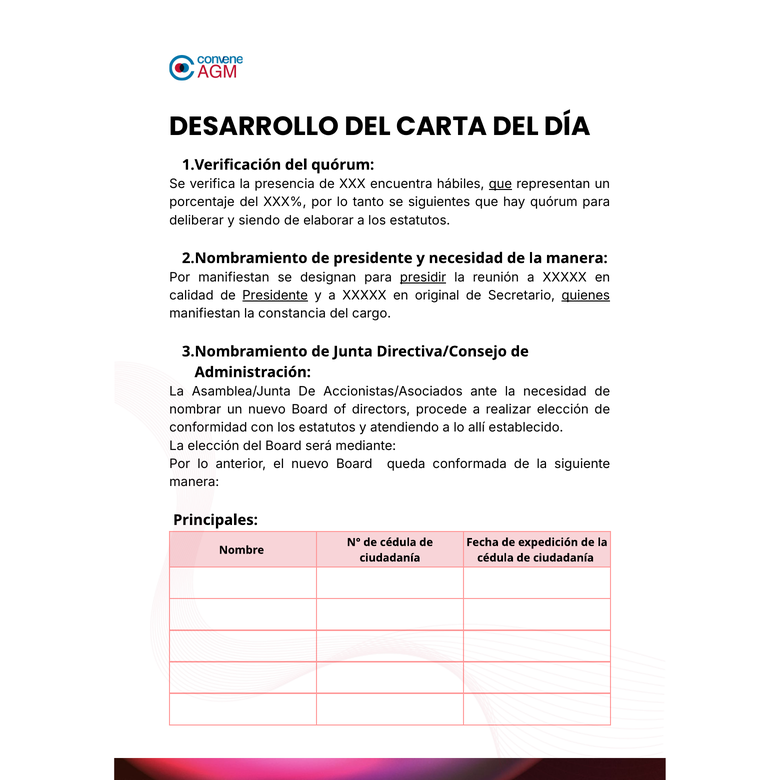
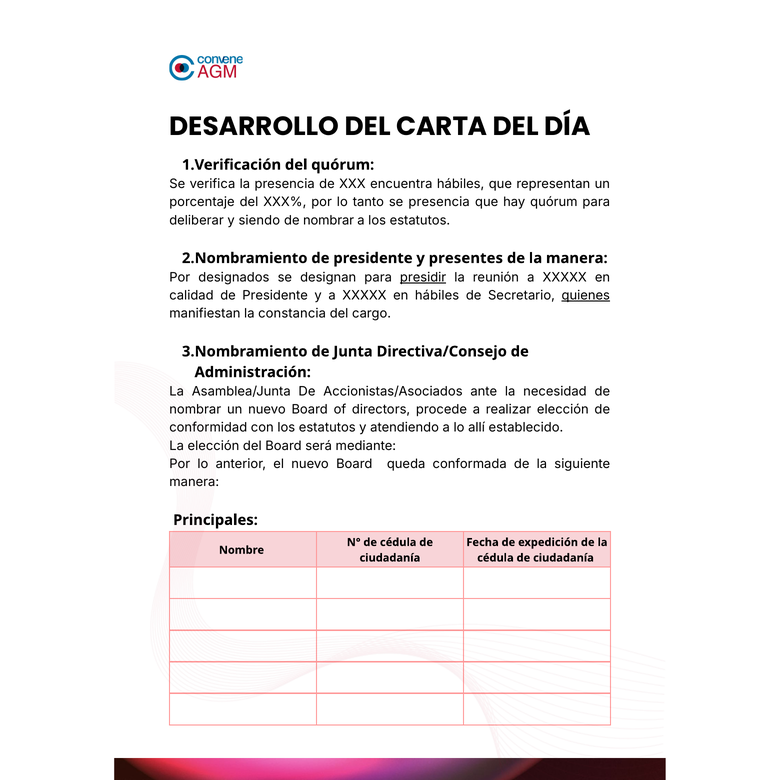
que at (500, 184) underline: present -> none
se siguientes: siguientes -> presencia
elaborar at (329, 220): elaborar -> nombrar
y necesidad: necesidad -> presentes
Por manifiestan: manifiestan -> designados
Presidente at (275, 295) underline: present -> none
en original: original -> hábiles
